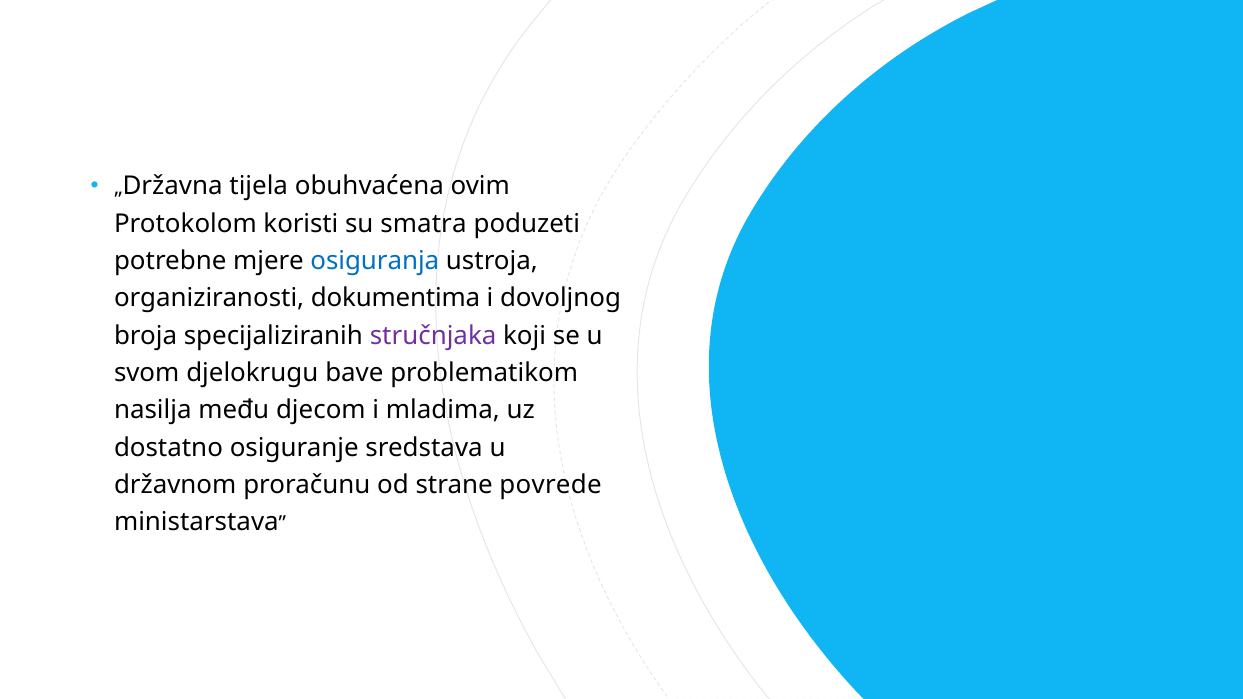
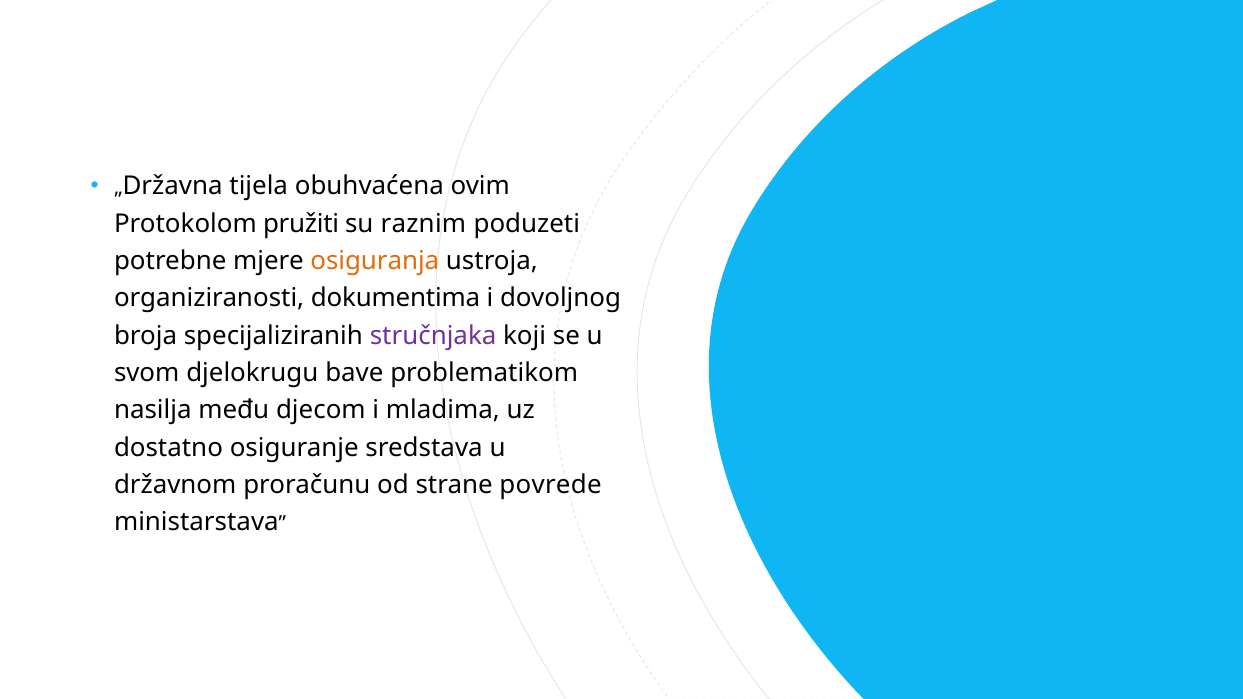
koristi: koristi -> pružiti
smatra: smatra -> raznim
osiguranja colour: blue -> orange
